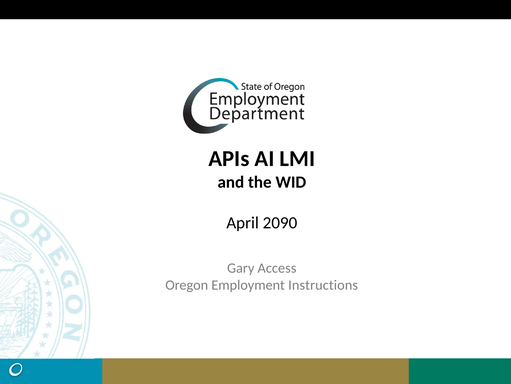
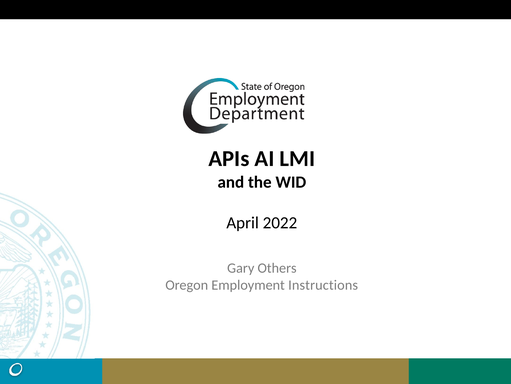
2090: 2090 -> 2022
Access: Access -> Others
